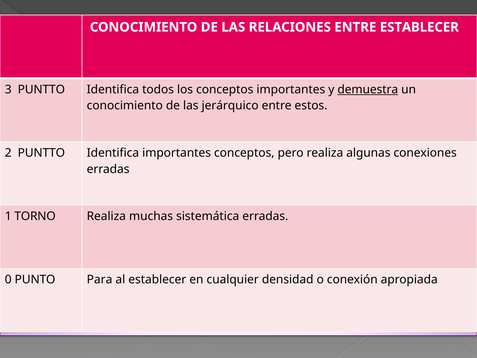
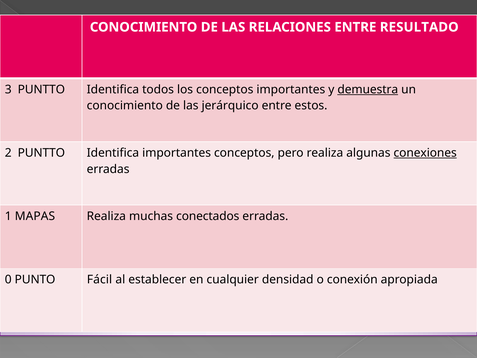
ENTRE ESTABLECER: ESTABLECER -> RESULTADO
conexiones underline: none -> present
TORNO: TORNO -> MAPAS
sistemática: sistemática -> conectados
Para: Para -> Fácil
